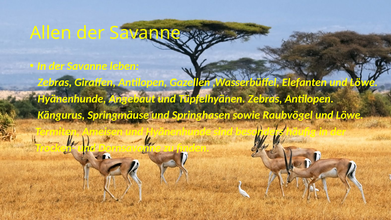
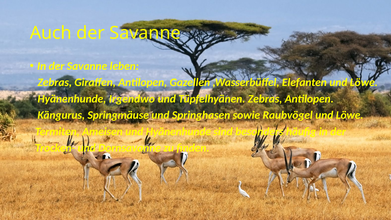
Allen: Allen -> Auch
Angebaut: Angebaut -> Irgendwo
